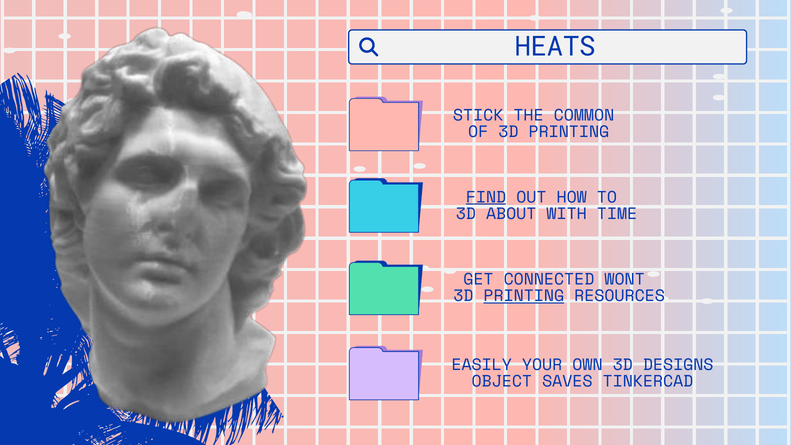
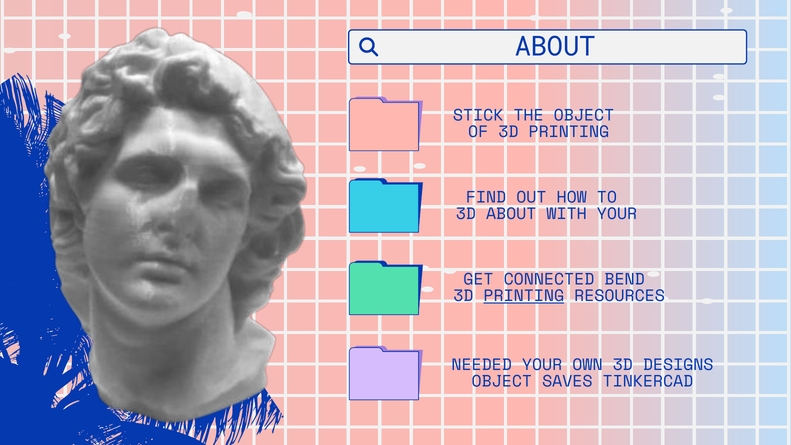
HEATS at (555, 47): HEATS -> ABOUT
THE COMMON: COMMON -> OBJECT
FIND underline: present -> none
WITH TIME: TIME -> YOUR
WONT: WONT -> BEND
EASILY: EASILY -> NEEDED
